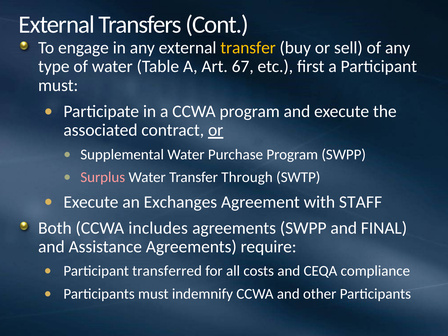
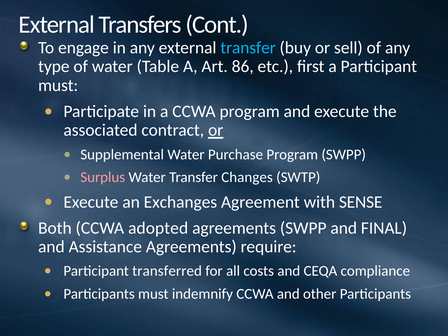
transfer at (248, 48) colour: yellow -> light blue
67: 67 -> 86
Through: Through -> Changes
STAFF: STAFF -> SENSE
includes: includes -> adopted
